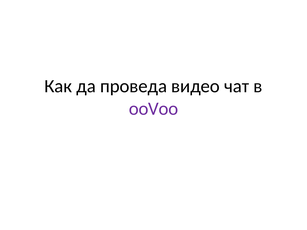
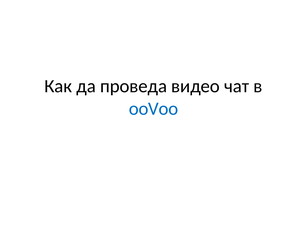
ooVoo colour: purple -> blue
